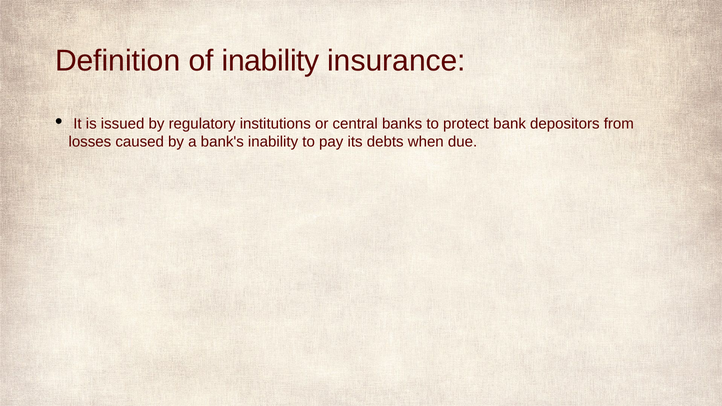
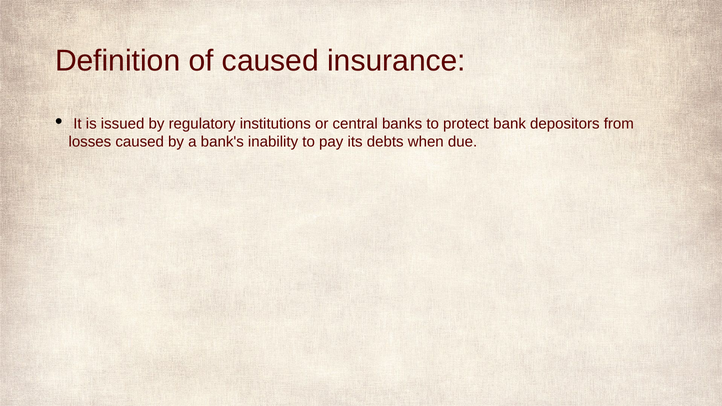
of inability: inability -> caused
